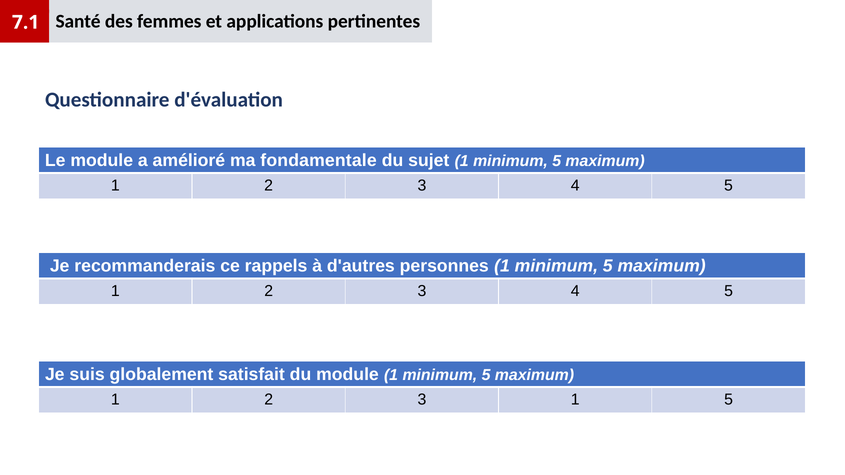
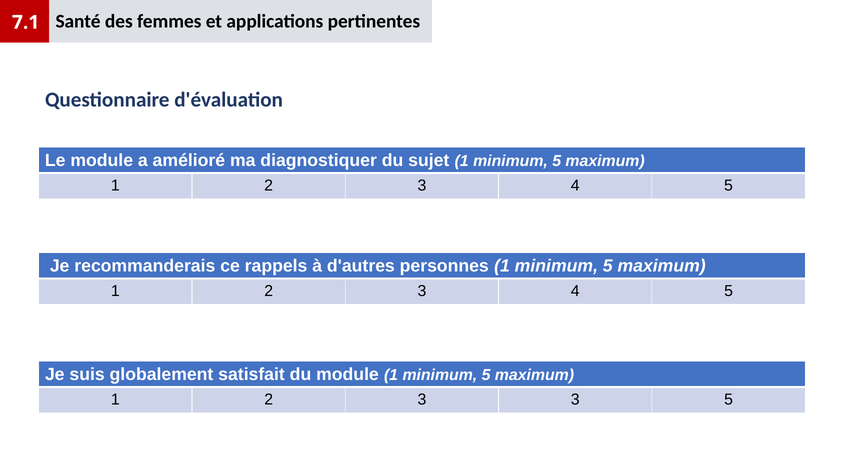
fondamentale: fondamentale -> diagnostiquer
3 1: 1 -> 3
